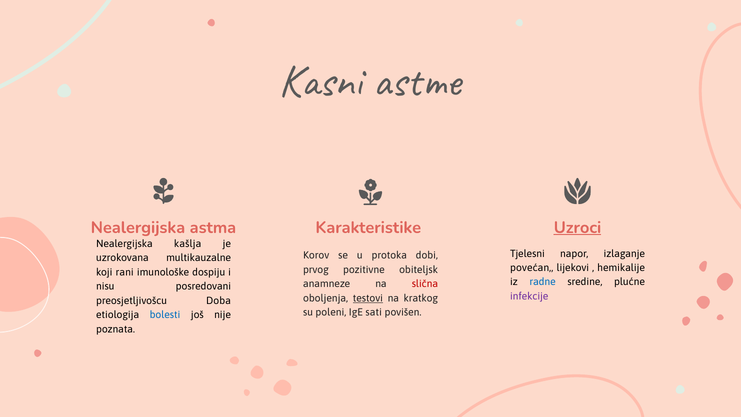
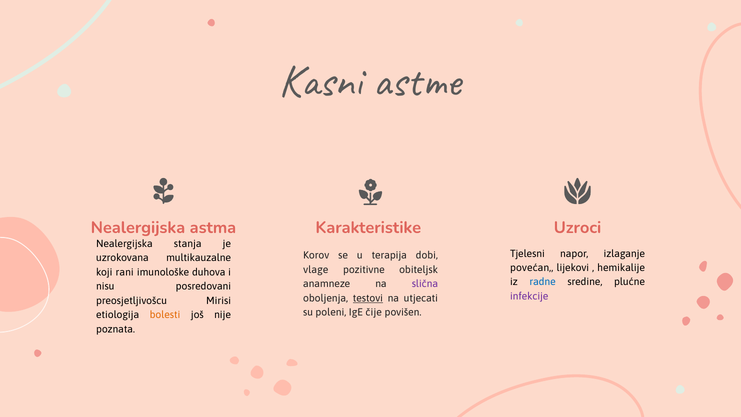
Uzroci underline: present -> none
kašlja: kašlja -> stanja
protoka: protoka -> terapija
prvog: prvog -> vlage
dospiju: dospiju -> duhova
slična colour: red -> purple
kratkog: kratkog -> utjecati
Doba: Doba -> Mirisi
sati: sati -> čije
bolesti colour: blue -> orange
